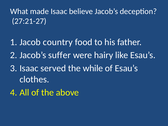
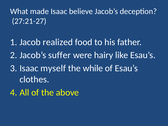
country: country -> realized
served: served -> myself
